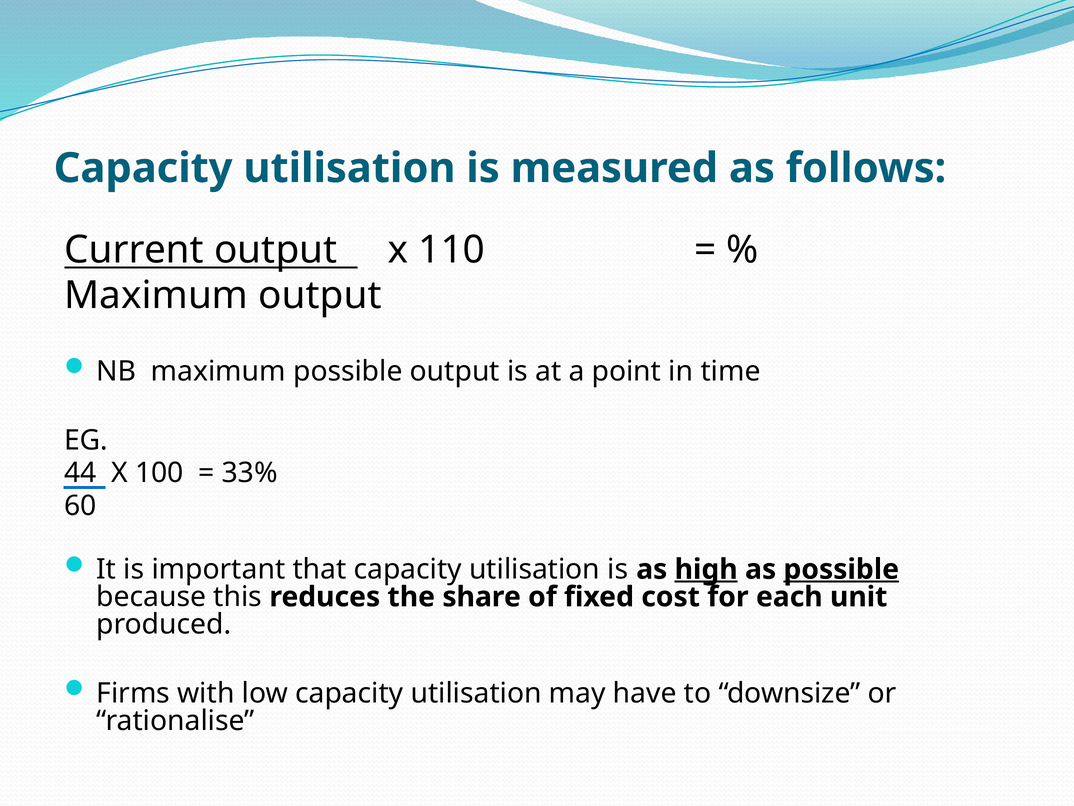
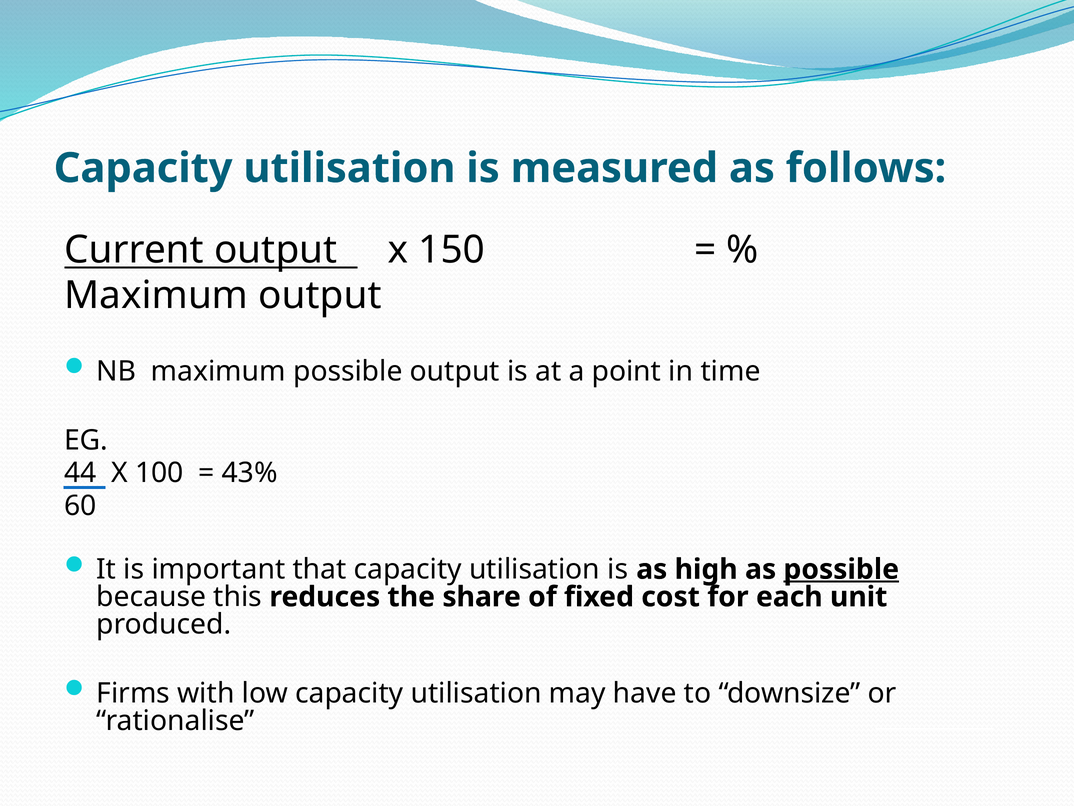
110: 110 -> 150
33%: 33% -> 43%
high underline: present -> none
